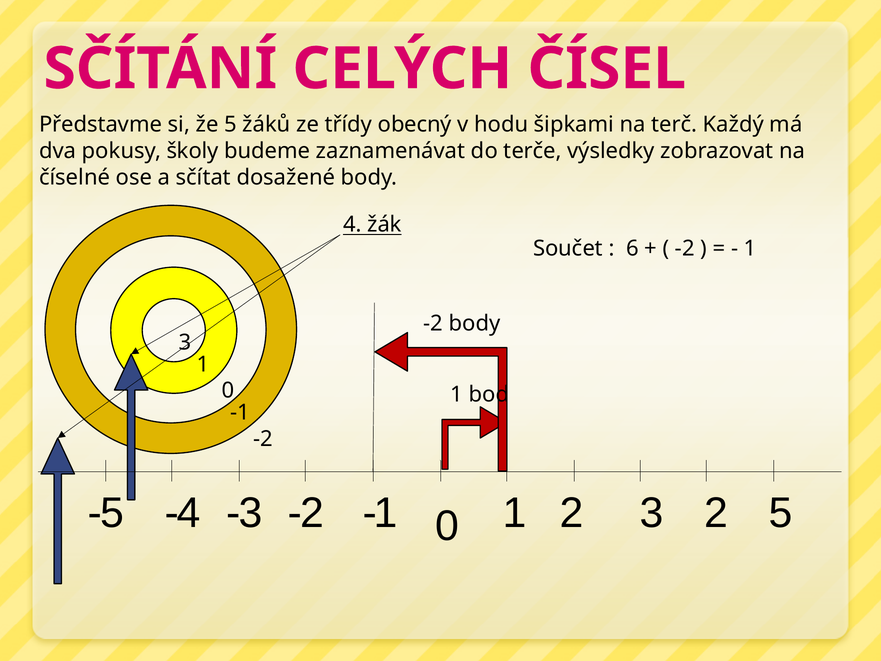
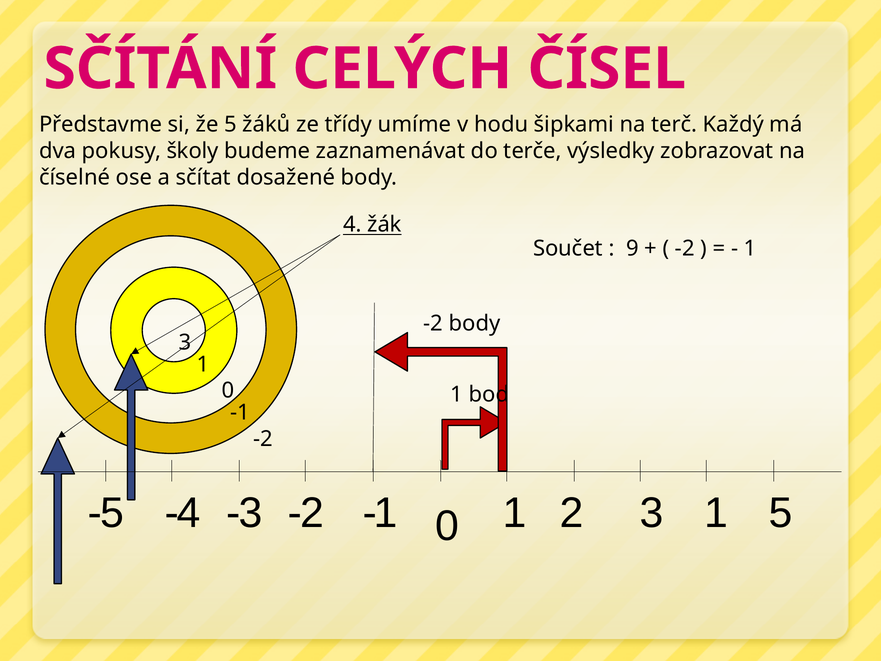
obecný: obecný -> umíme
6: 6 -> 9
1 3 2: 2 -> 1
